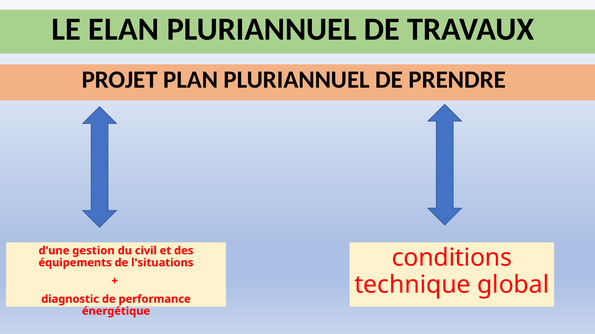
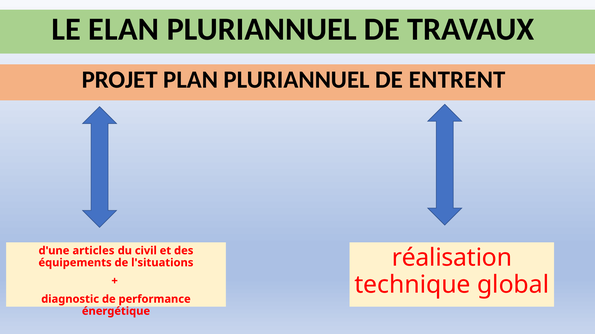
PRENDRE: PRENDRE -> ENTRENT
gestion: gestion -> articles
conditions: conditions -> réalisation
